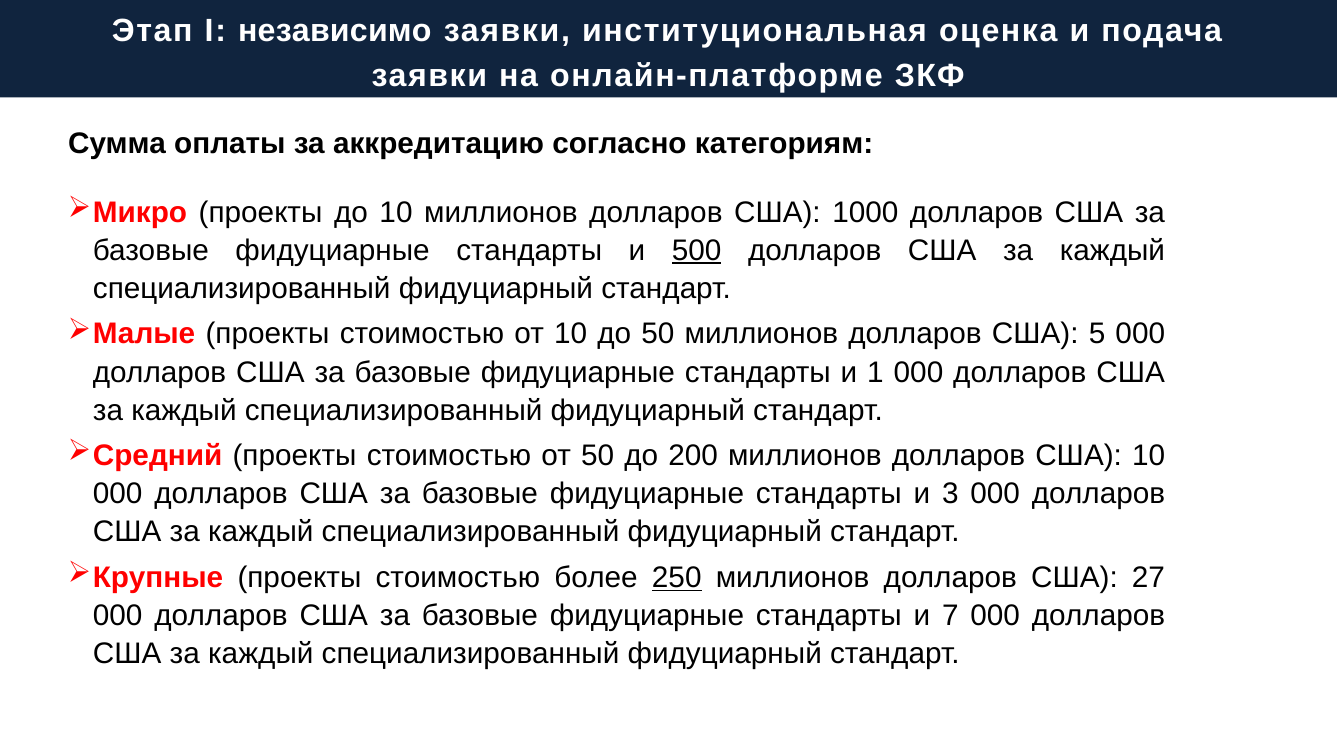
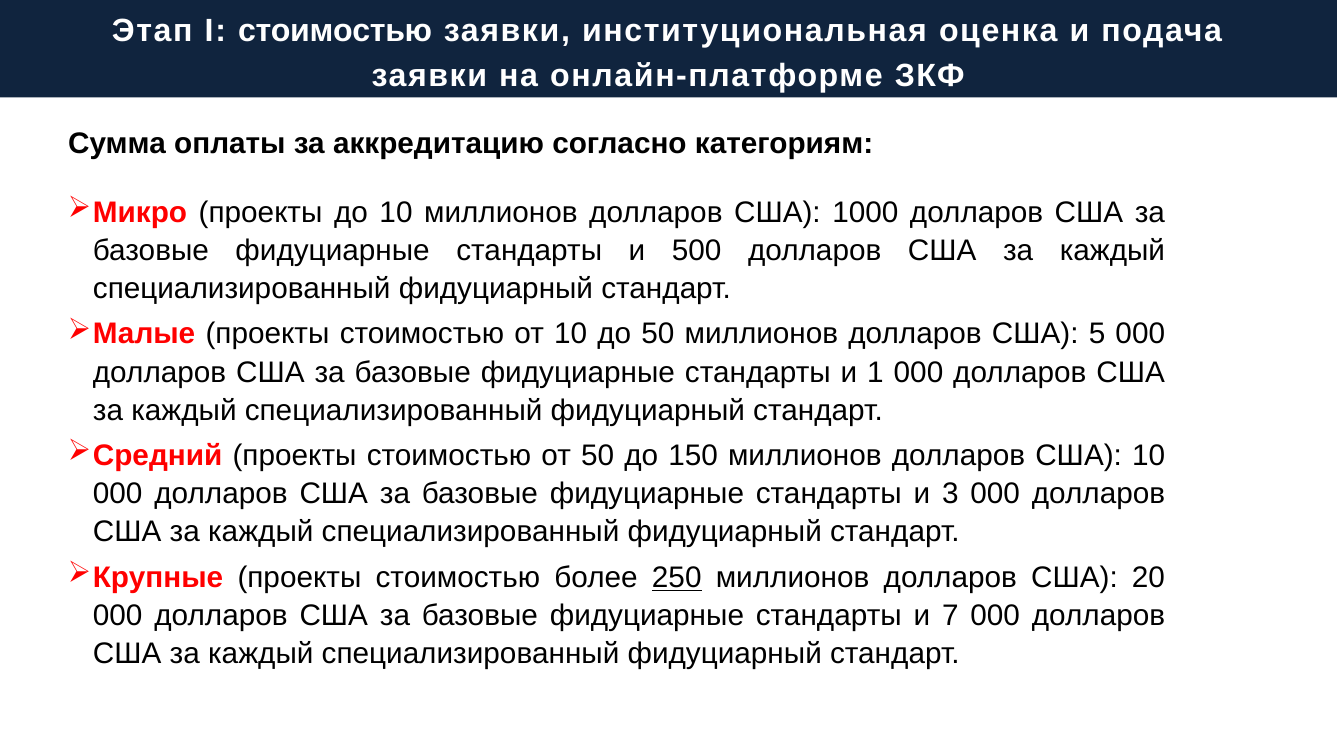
I независимо: независимо -> стоимостью
500 underline: present -> none
200: 200 -> 150
27: 27 -> 20
